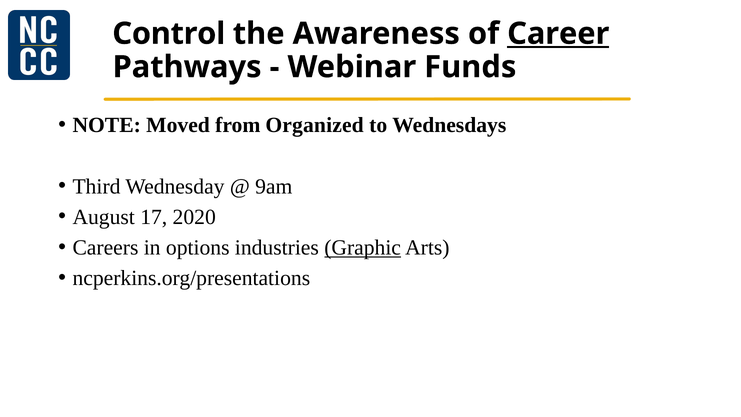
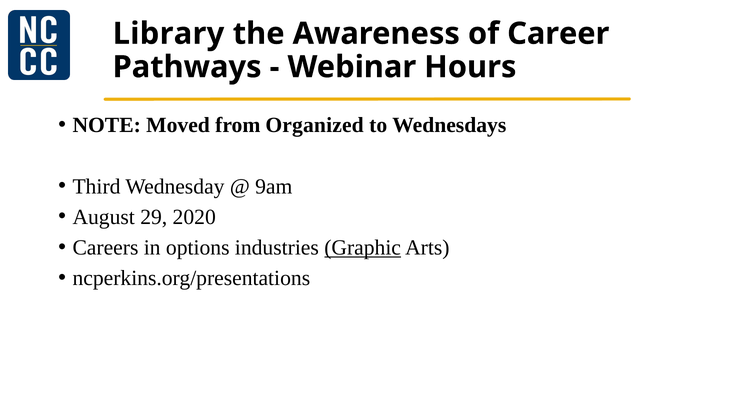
Control: Control -> Library
Career underline: present -> none
Funds: Funds -> Hours
17: 17 -> 29
